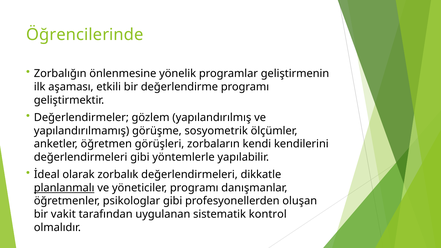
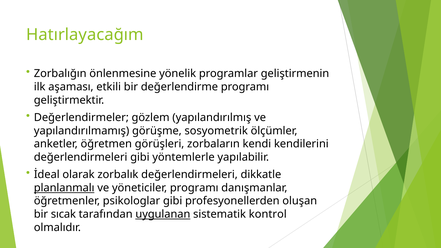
Öğrencilerinde: Öğrencilerinde -> Hatırlayacağım
vakit: vakit -> sıcak
uygulanan underline: none -> present
